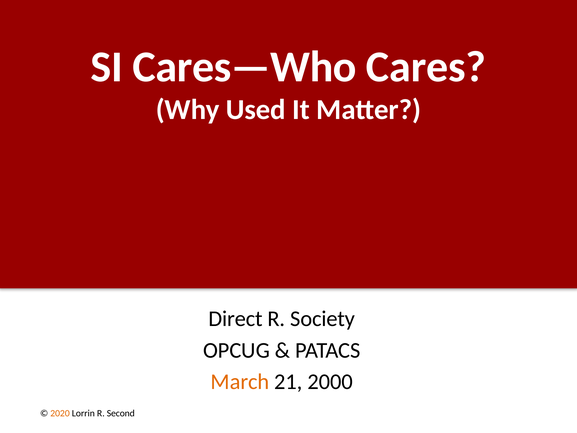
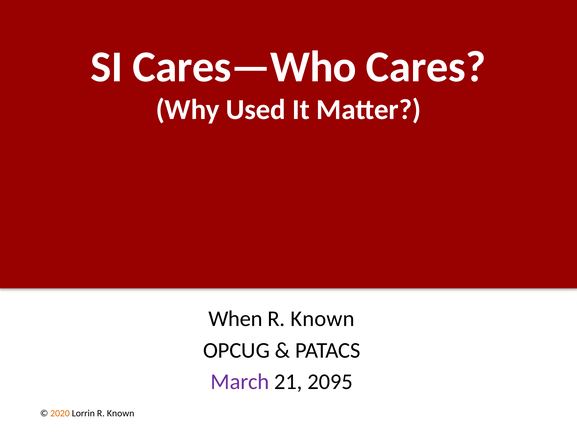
Direct: Direct -> When
Society at (323, 319): Society -> Known
March colour: orange -> purple
2000: 2000 -> 2095
Lorrin R Second: Second -> Known
